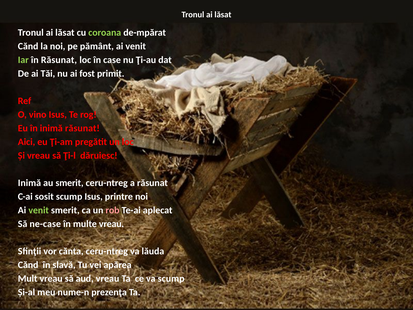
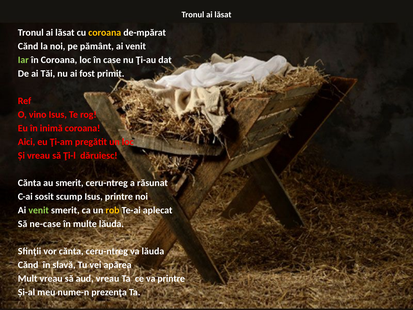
coroana at (105, 33) colour: light green -> yellow
în Răsunat: Răsunat -> Coroana
inimă răsunat: răsunat -> coroana
Inimă at (29, 183): Inimă -> Cănta
rob colour: pink -> yellow
multe vreau: vreau -> lăuda
va scump: scump -> printre
